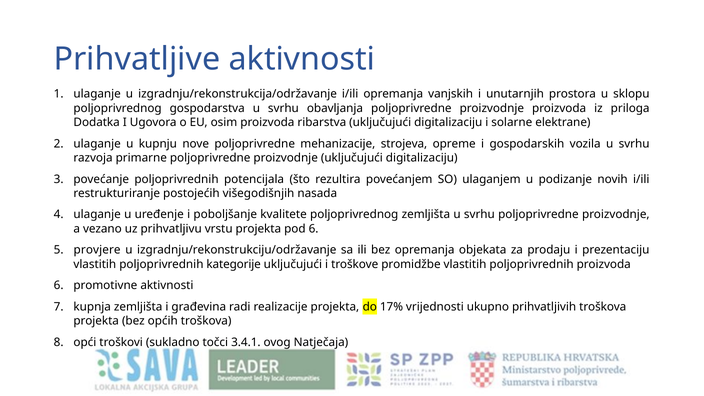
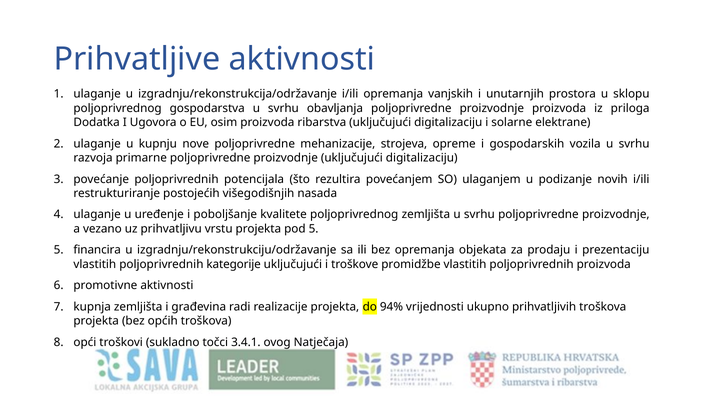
pod 6: 6 -> 5
provjere: provjere -> financira
17%: 17% -> 94%
